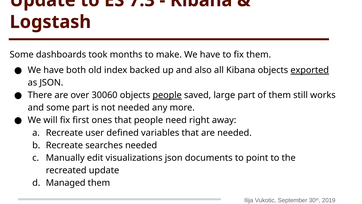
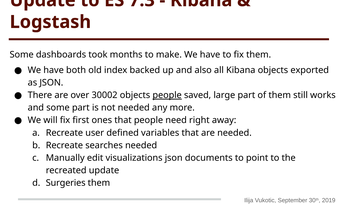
exported underline: present -> none
30060: 30060 -> 30002
Managed: Managed -> Surgeries
